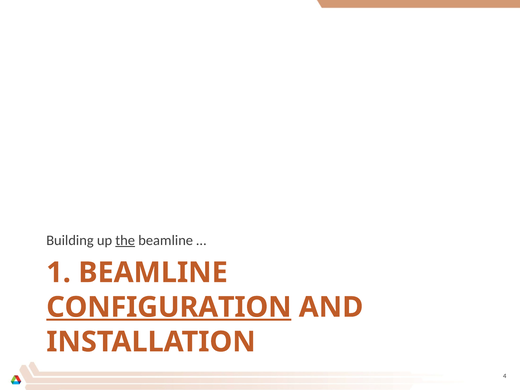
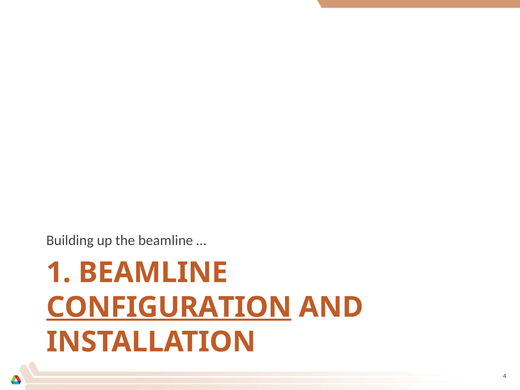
the underline: present -> none
